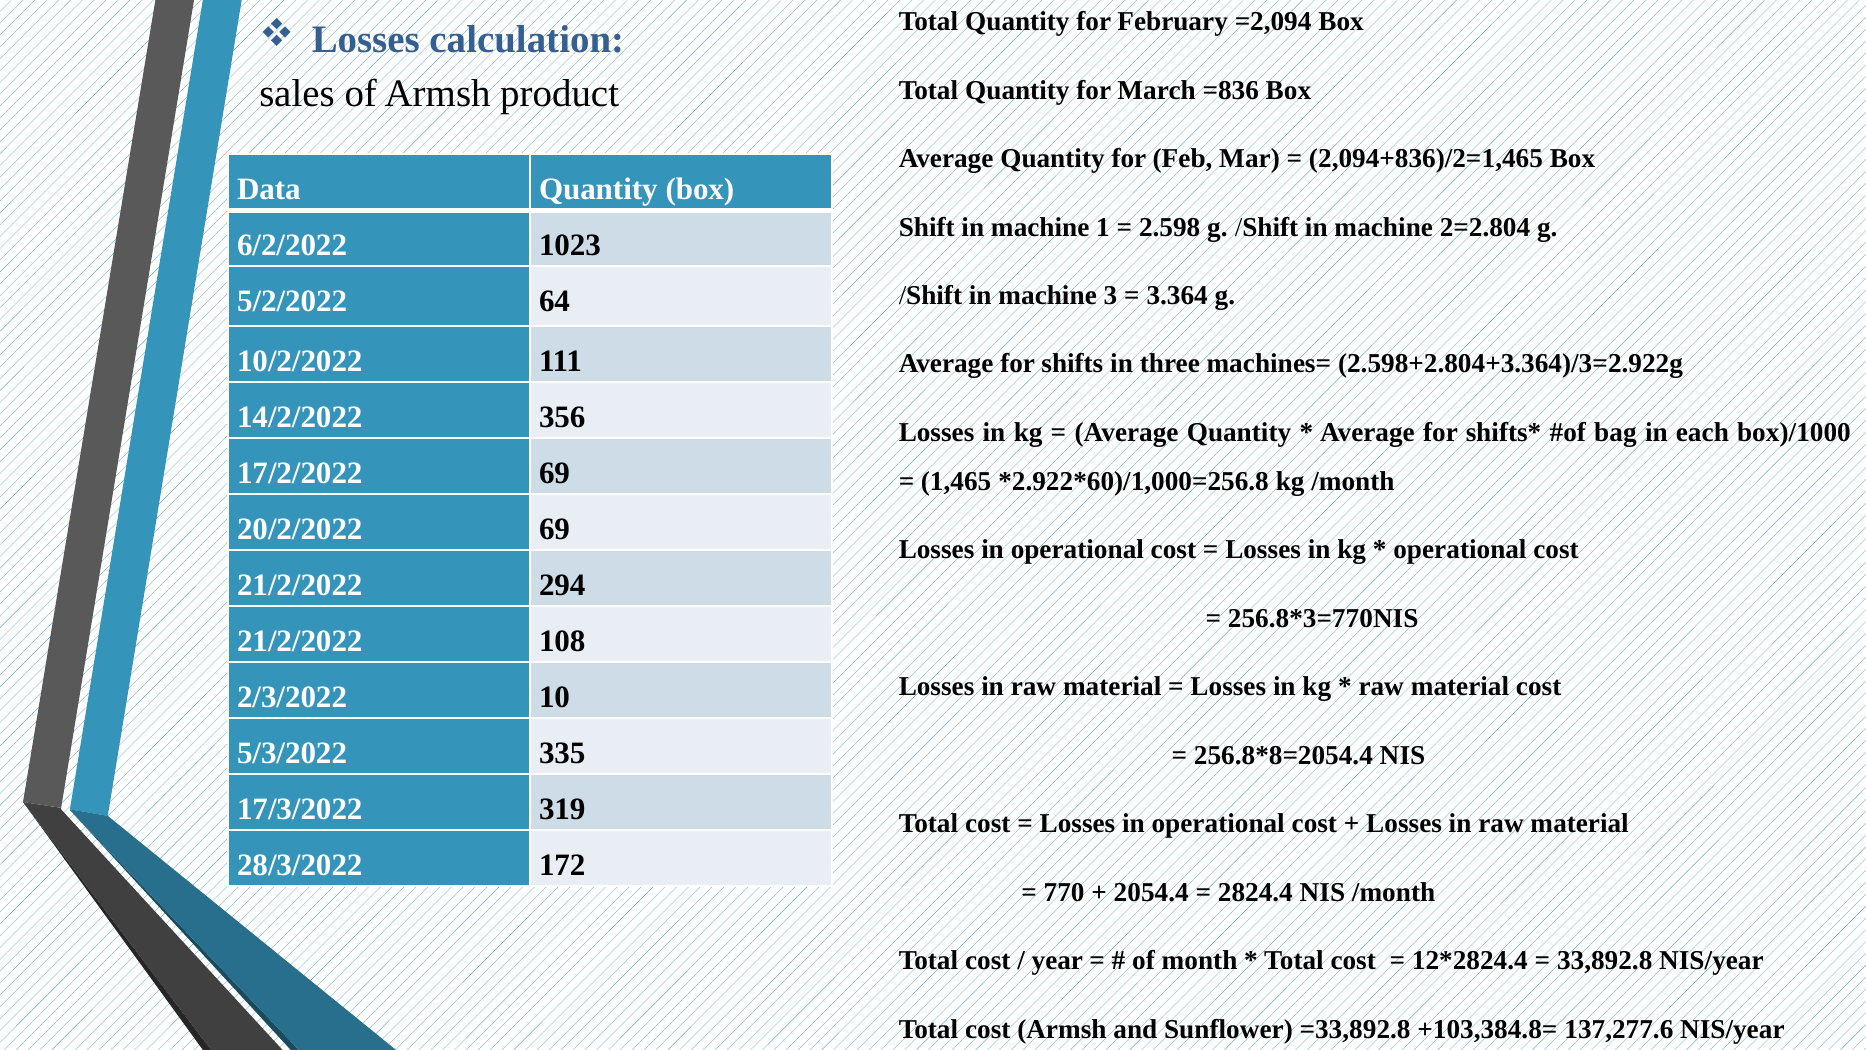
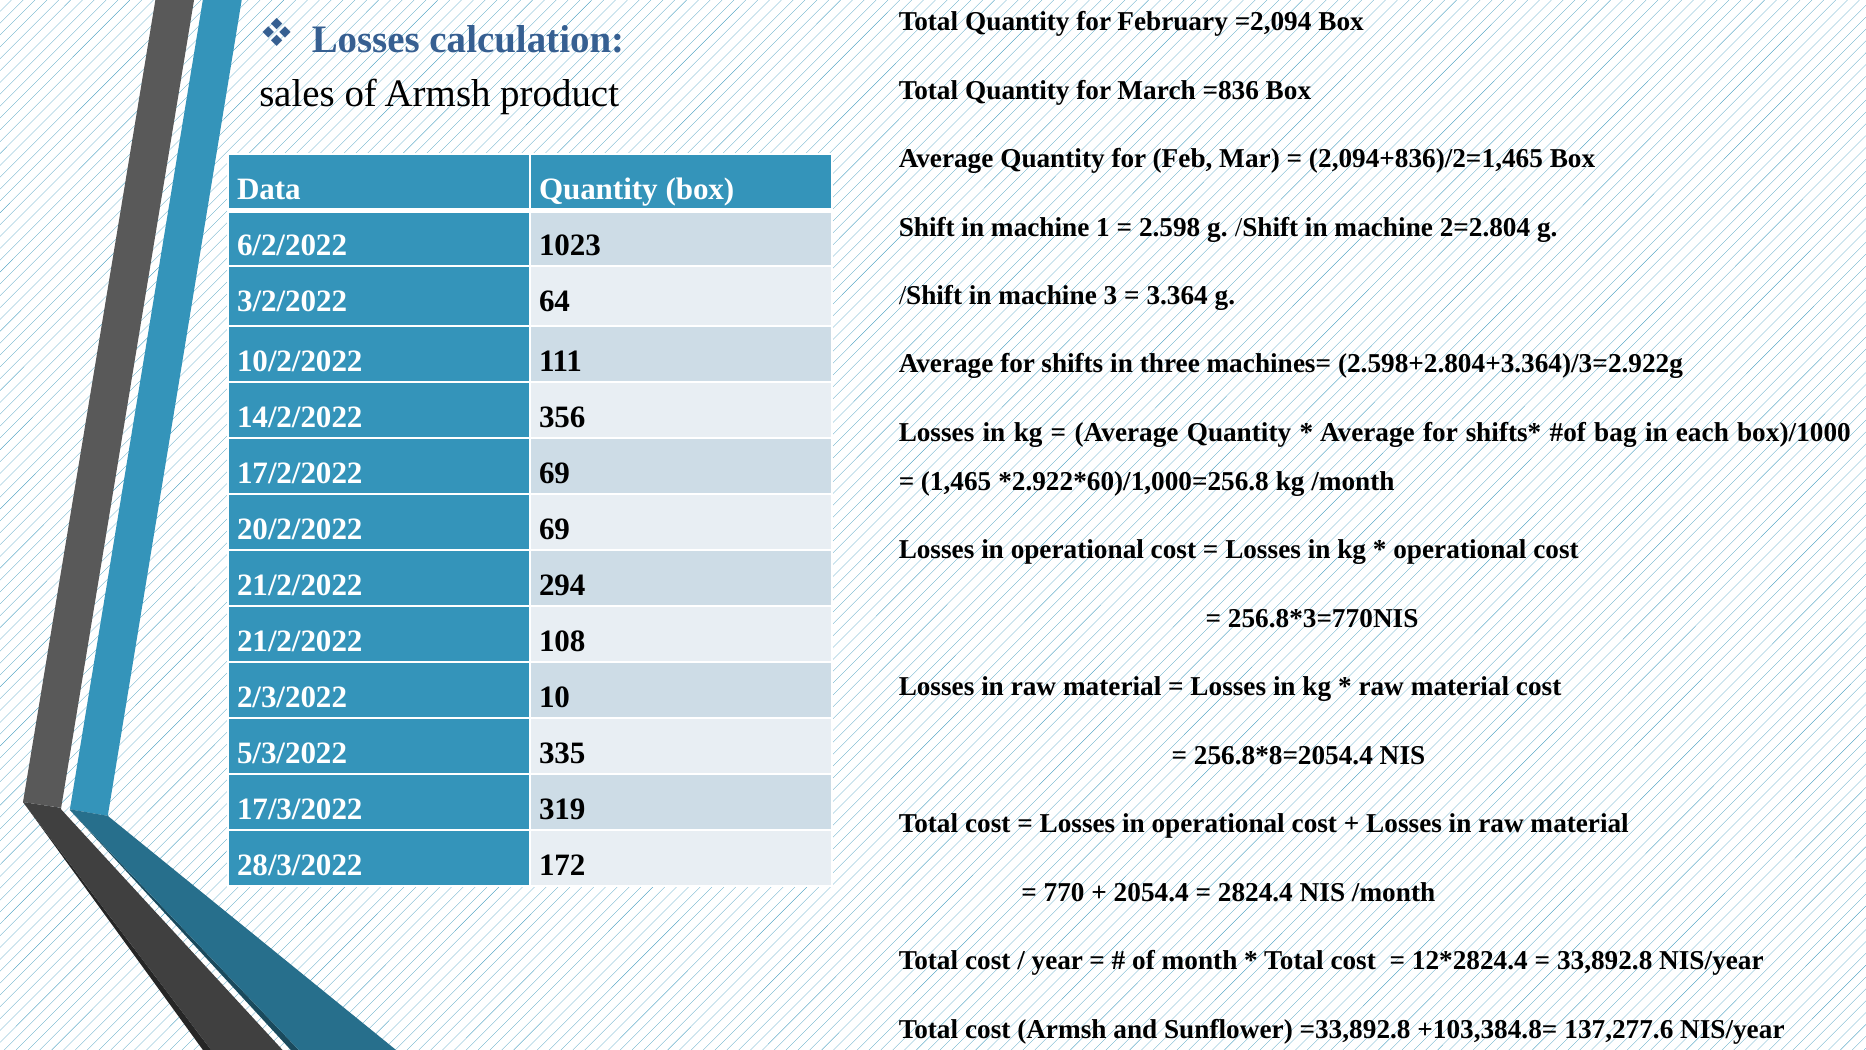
5/2/2022: 5/2/2022 -> 3/2/2022
